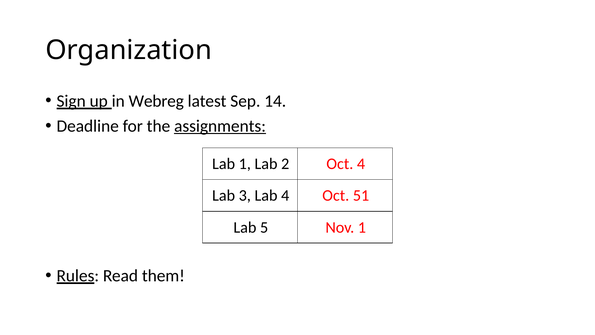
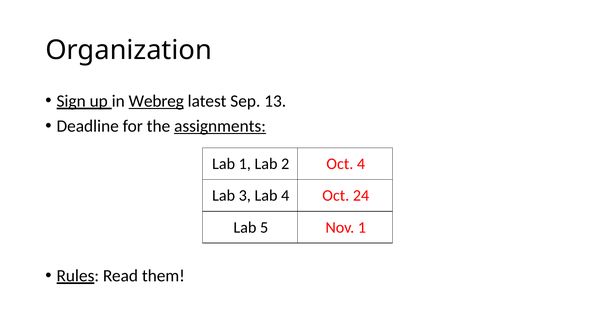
Webreg underline: none -> present
14: 14 -> 13
51: 51 -> 24
